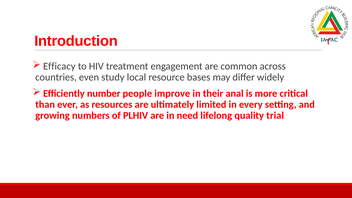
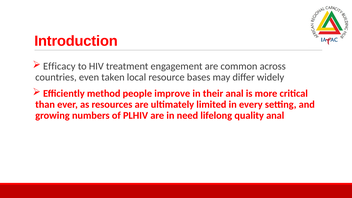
study: study -> taken
number: number -> method
quality trial: trial -> anal
